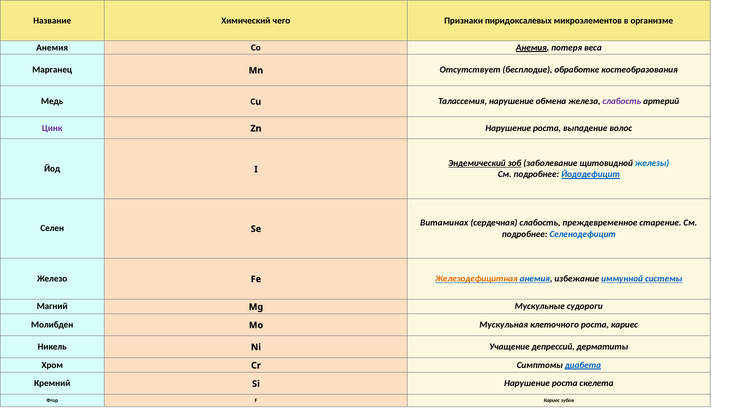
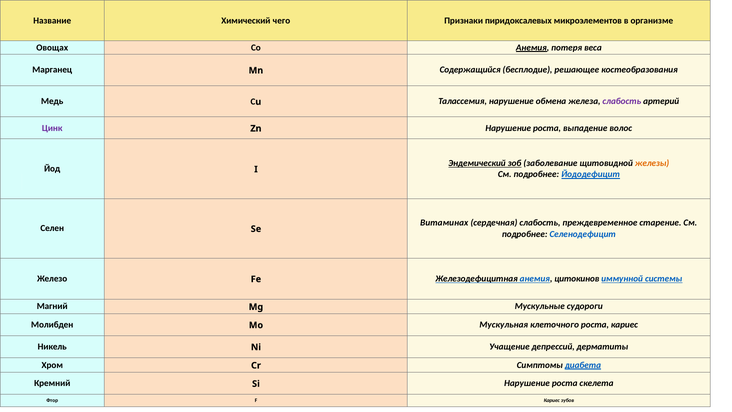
Анемия at (52, 48): Анемия -> Овощах
Отсутствует: Отсутствует -> Содержащийся
обработке: обработке -> решающее
железы colour: blue -> orange
Железодефицитная colour: orange -> black
избежание: избежание -> цитокинов
